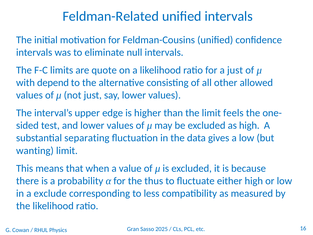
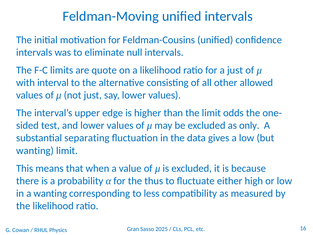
Feldman-Related: Feldman-Related -> Feldman-Moving
depend: depend -> interval
feels: feels -> odds
as high: high -> only
a exclude: exclude -> wanting
